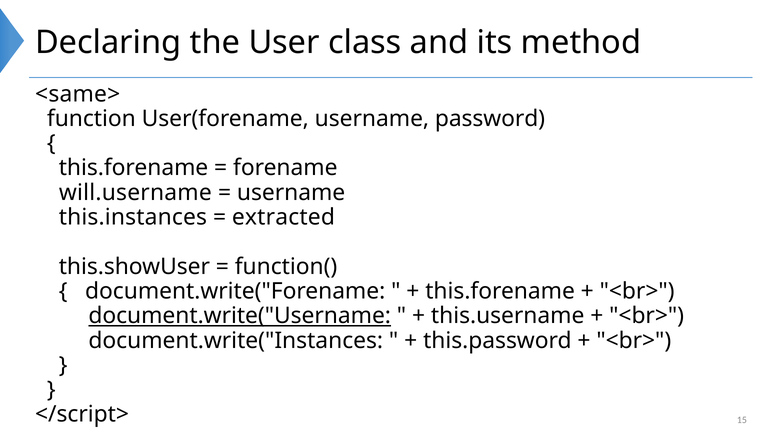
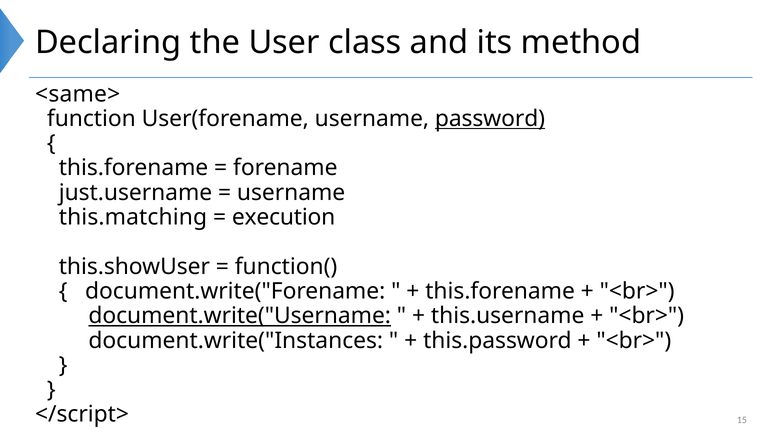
password underline: none -> present
will.username: will.username -> just.username
this.instances: this.instances -> this.matching
extracted: extracted -> execution
